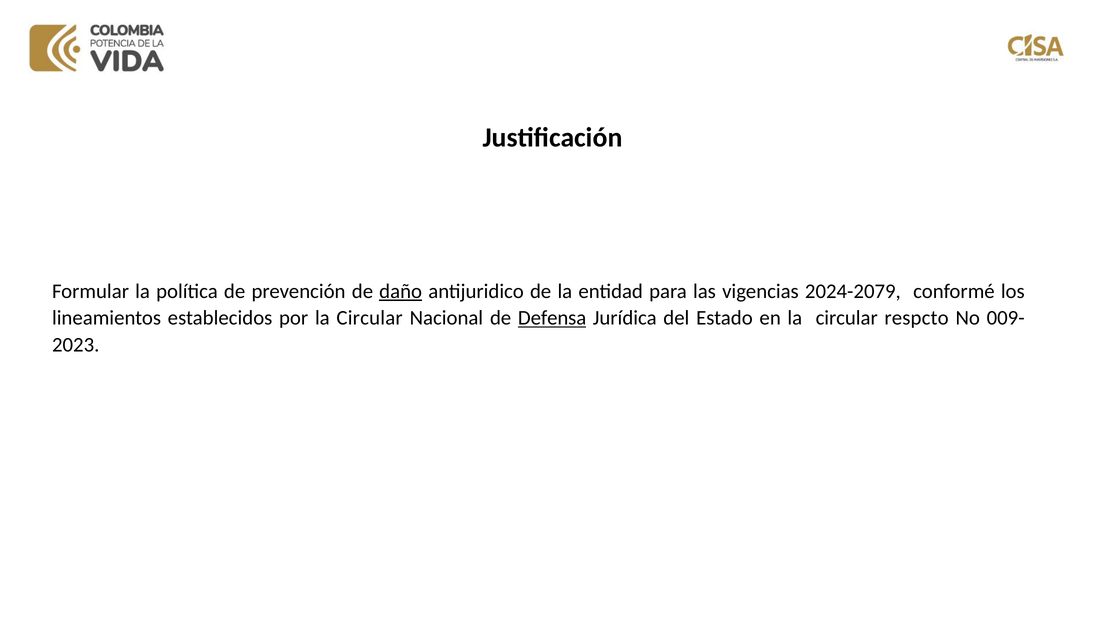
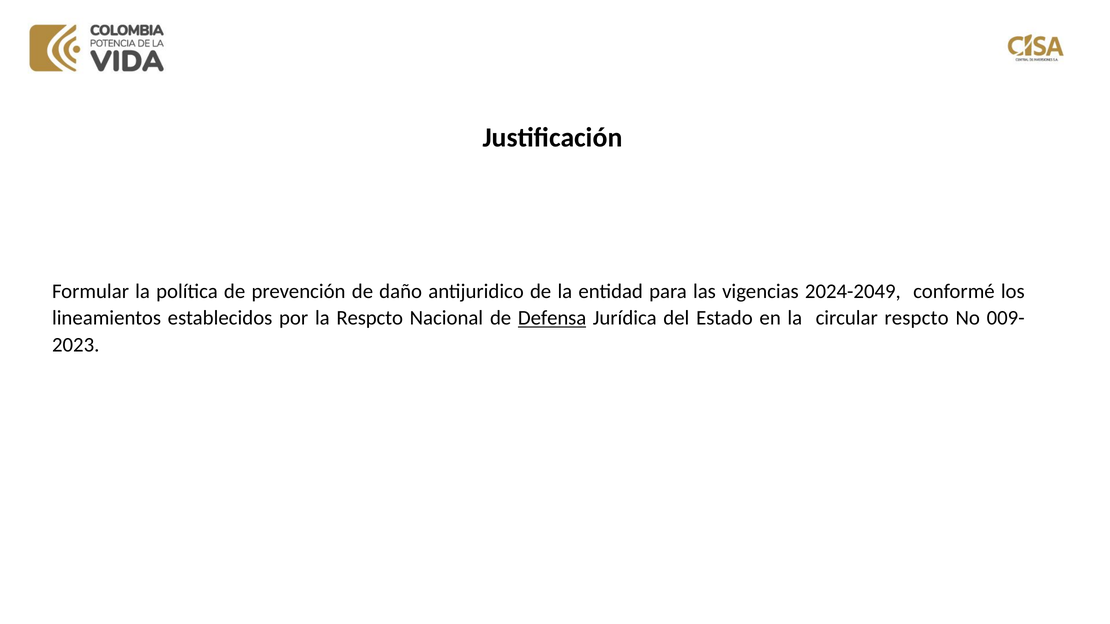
daño underline: present -> none
2024-2079: 2024-2079 -> 2024-2049
por la Circular: Circular -> Respcto
